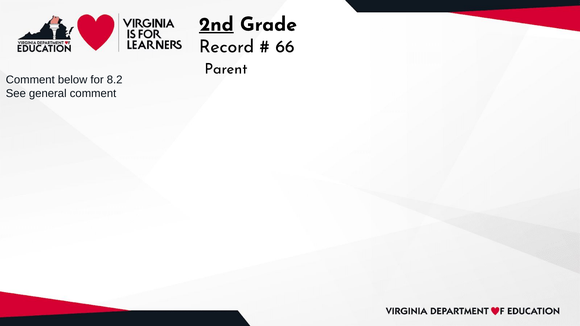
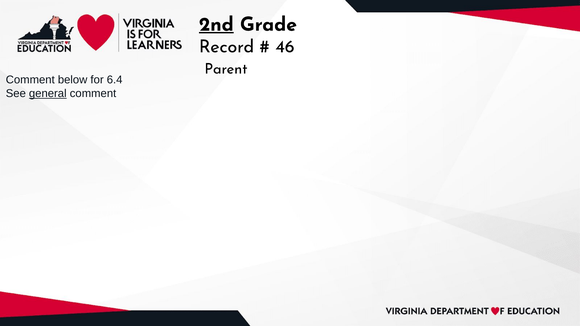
66: 66 -> 46
8.2: 8.2 -> 6.4
general underline: none -> present
